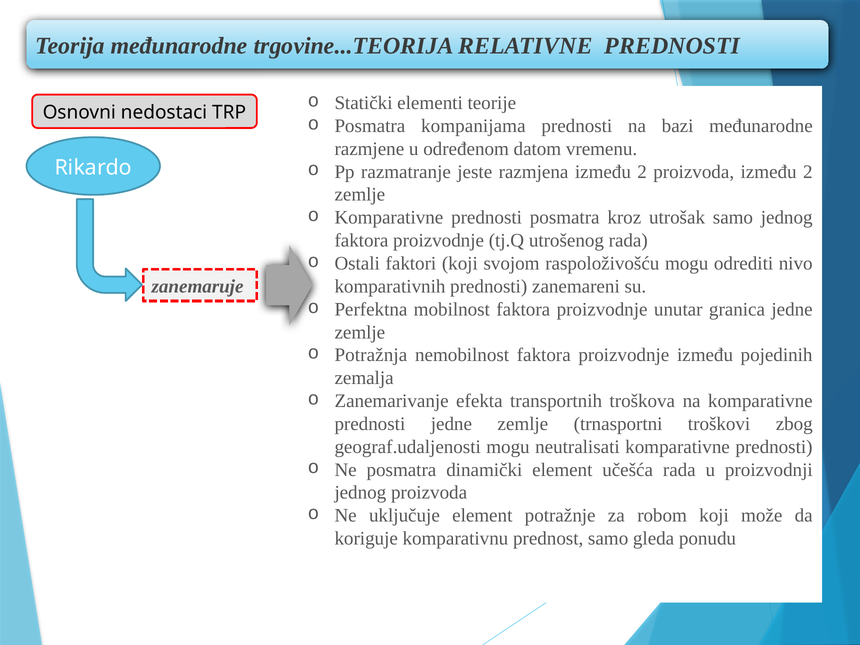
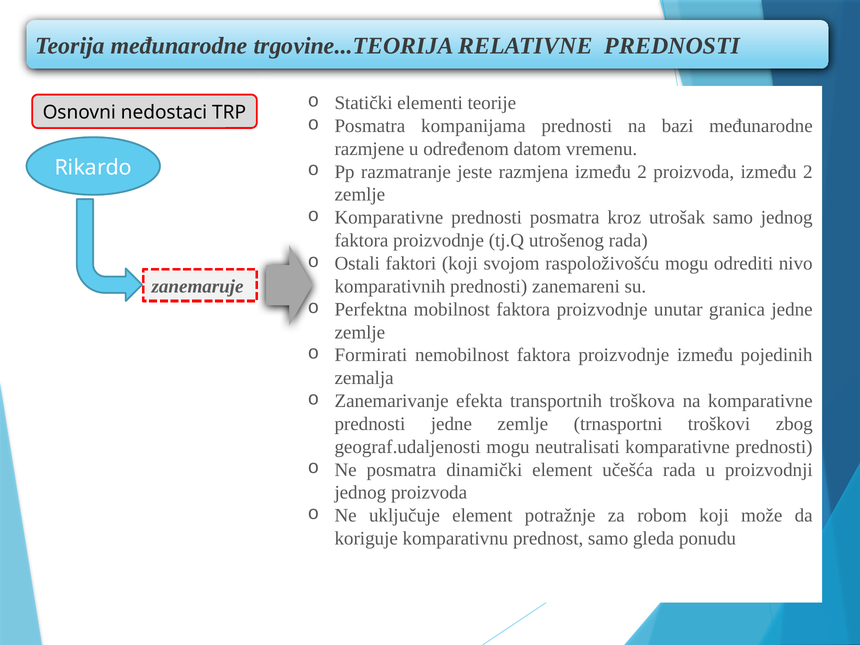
Potražnja: Potražnja -> Formirati
